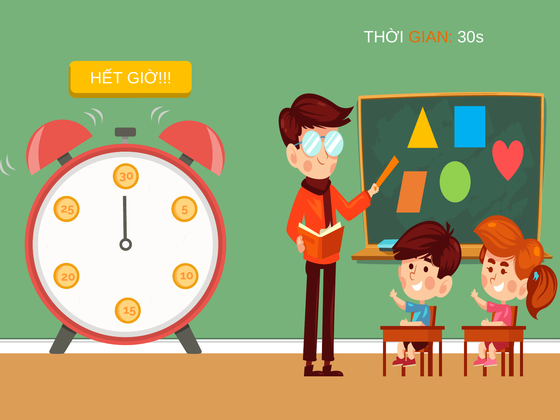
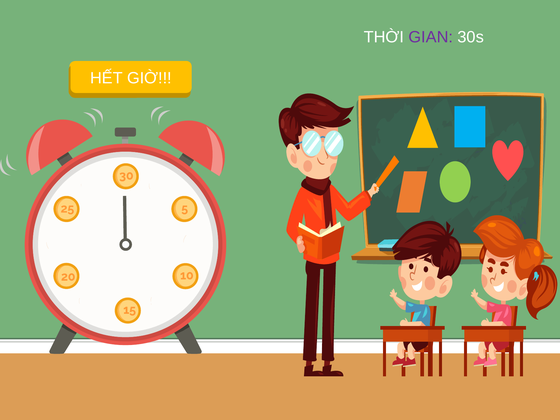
GIAN colour: orange -> purple
